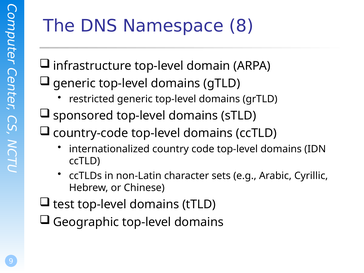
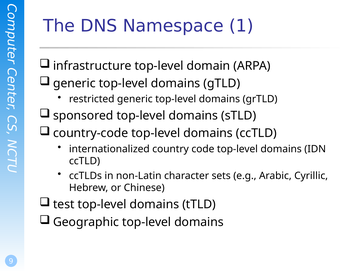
8: 8 -> 1
